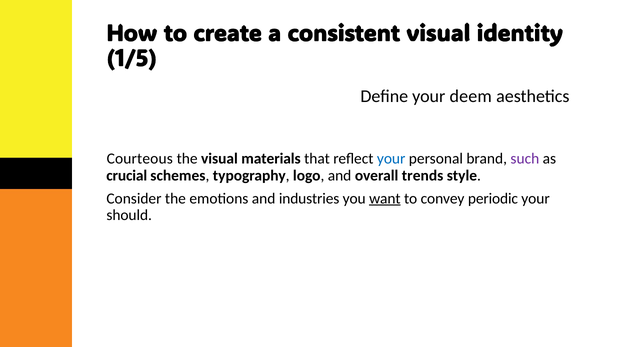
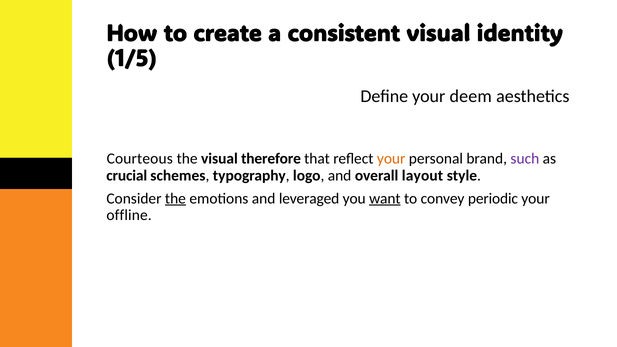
materials: materials -> therefore
your at (391, 159) colour: blue -> orange
trends: trends -> layout
the at (175, 199) underline: none -> present
industries: industries -> leveraged
should: should -> offline
